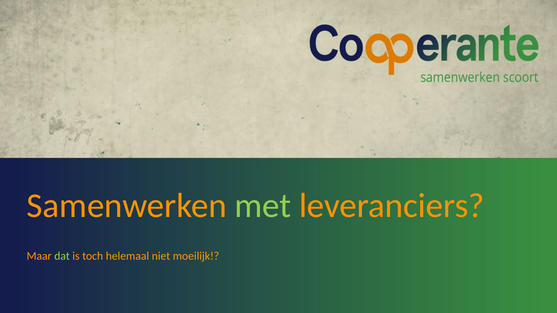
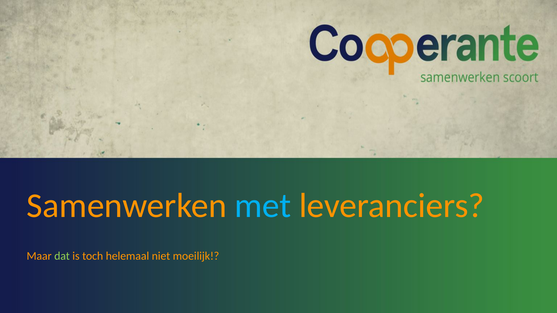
met colour: light green -> light blue
